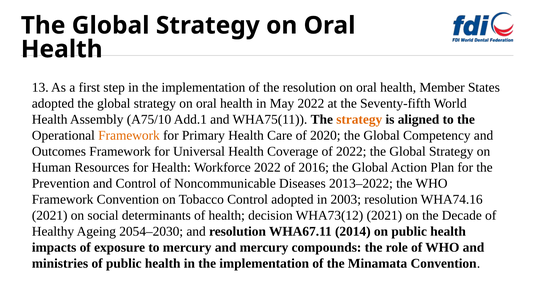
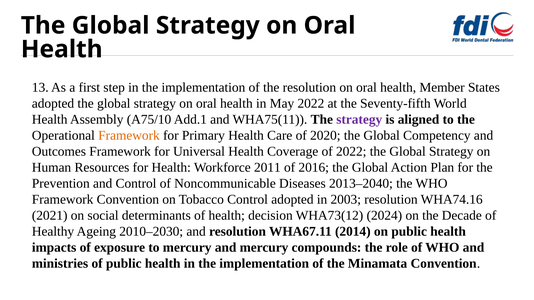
strategy at (359, 120) colour: orange -> purple
Workforce 2022: 2022 -> 2011
2013–2022: 2013–2022 -> 2013–2040
WHA73(12 2021: 2021 -> 2024
2054–2030: 2054–2030 -> 2010–2030
